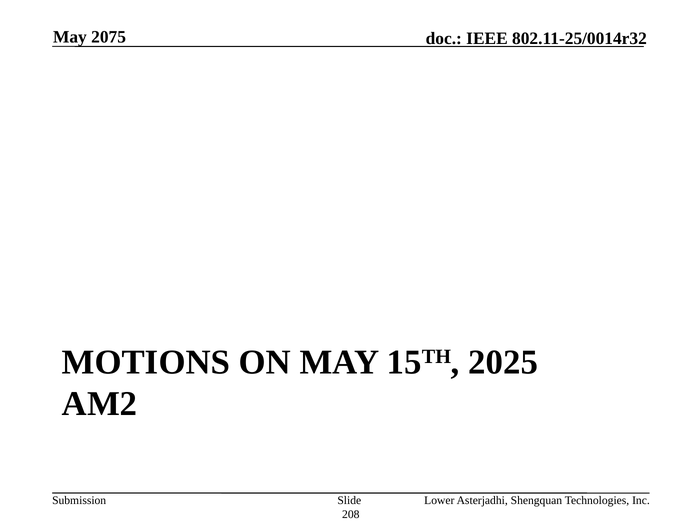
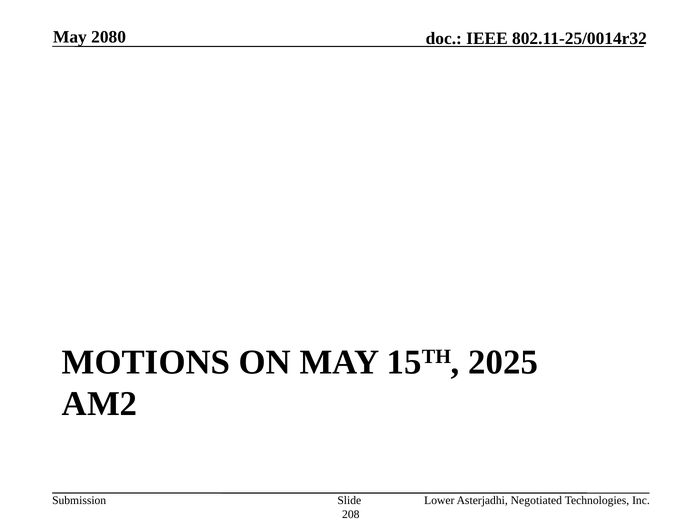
2075: 2075 -> 2080
Shengquan: Shengquan -> Negotiated
